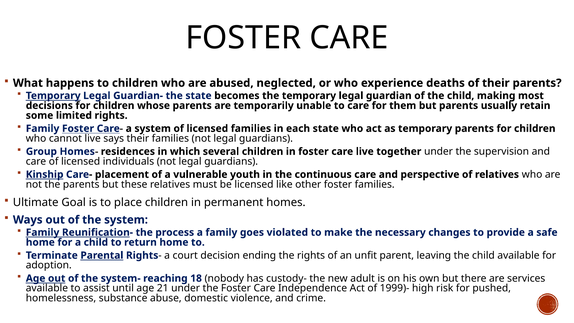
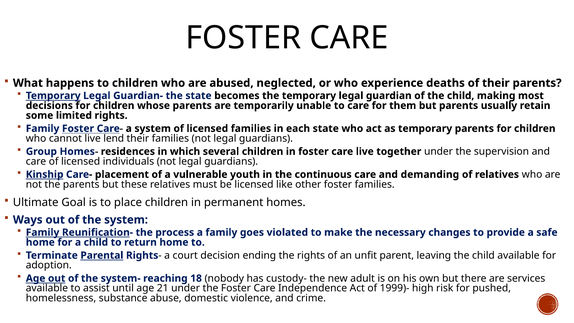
says: says -> lend
perspective: perspective -> demanding
